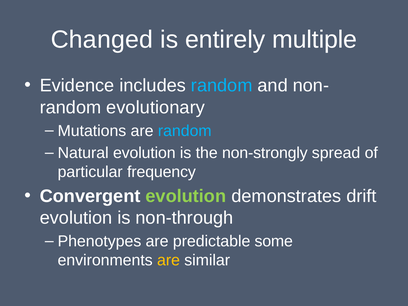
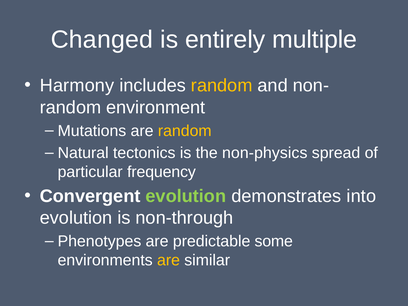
Evidence: Evidence -> Harmony
random at (222, 86) colour: light blue -> yellow
evolutionary: evolutionary -> environment
random at (185, 131) colour: light blue -> yellow
Natural evolution: evolution -> tectonics
non-strongly: non-strongly -> non-physics
drift: drift -> into
